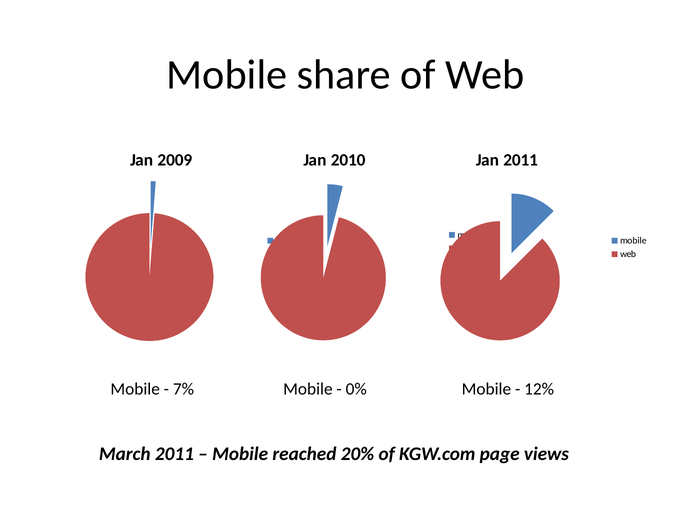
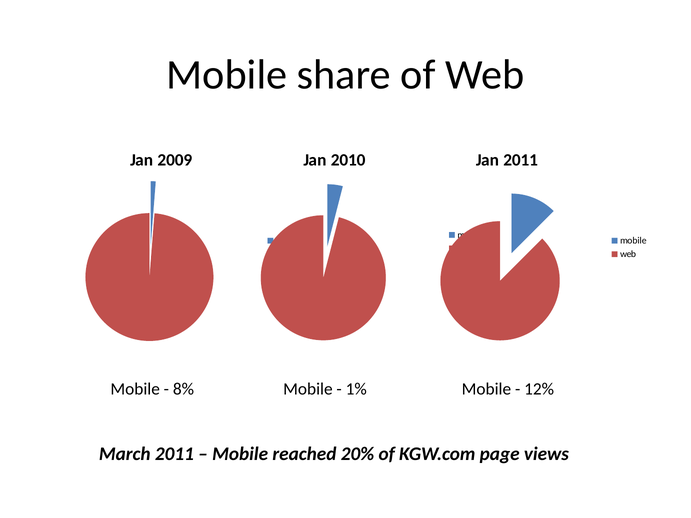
7%: 7% -> 8%
0%: 0% -> 1%
